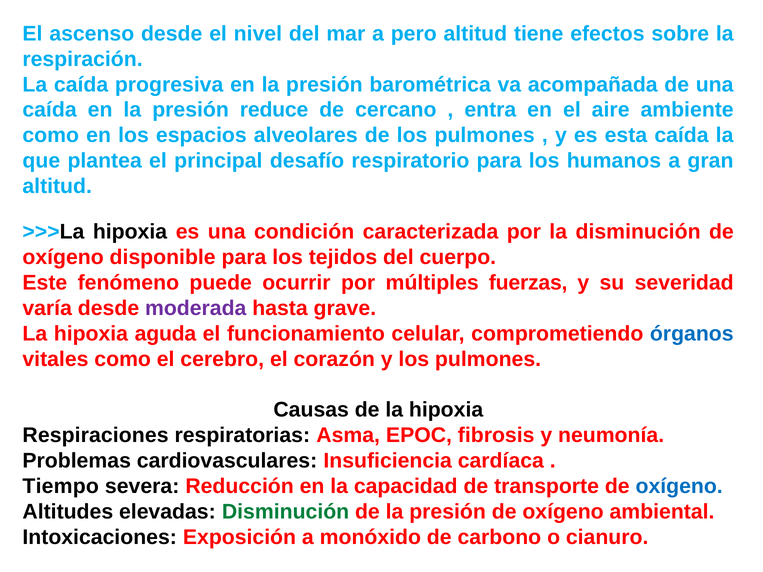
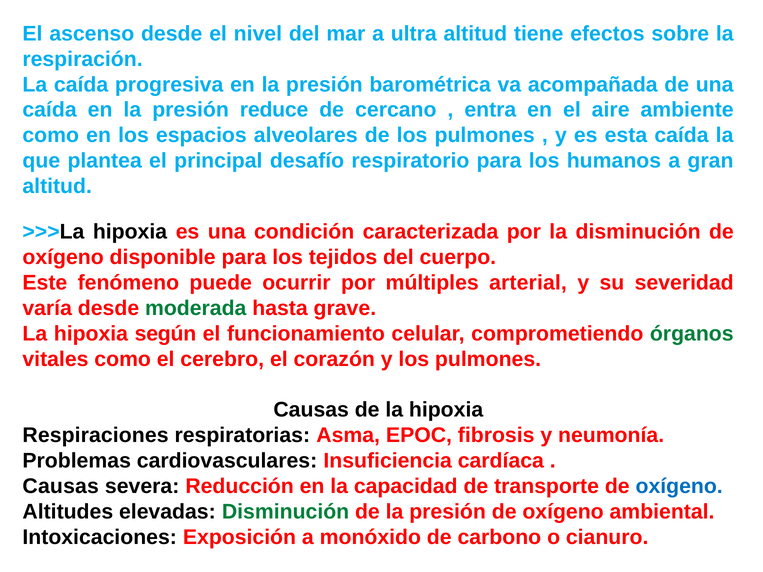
pero: pero -> ultra
fuerzas: fuerzas -> arterial
moderada colour: purple -> green
aguda: aguda -> según
órganos colour: blue -> green
Tiempo at (61, 486): Tiempo -> Causas
